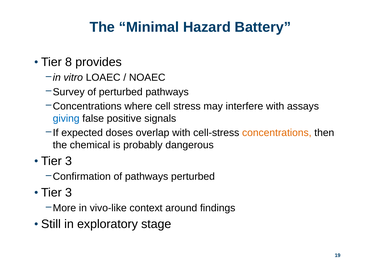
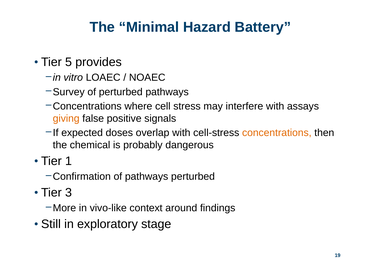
8: 8 -> 5
giving colour: blue -> orange
3 at (69, 161): 3 -> 1
